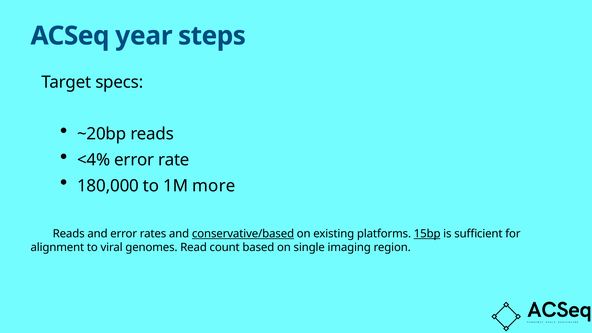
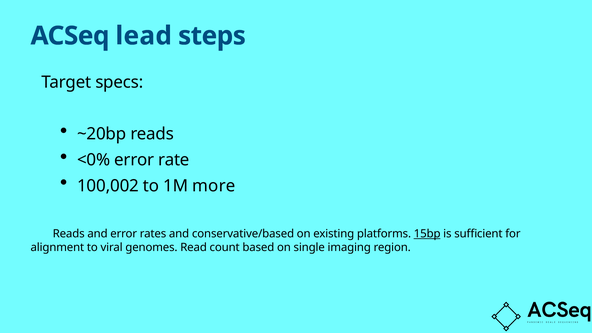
year: year -> lead
<4%: <4% -> <0%
180,000: 180,000 -> 100,002
conservative/based underline: present -> none
